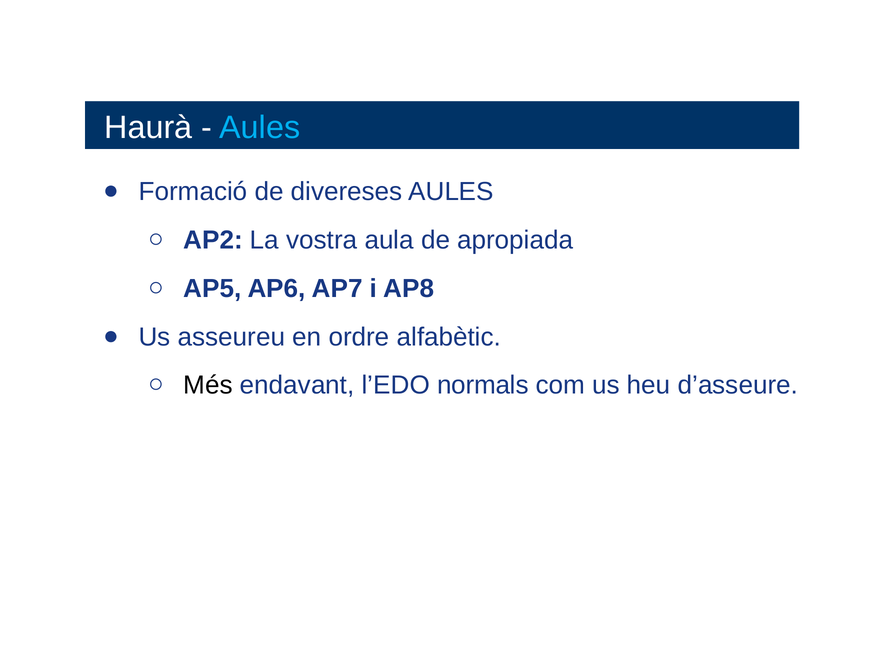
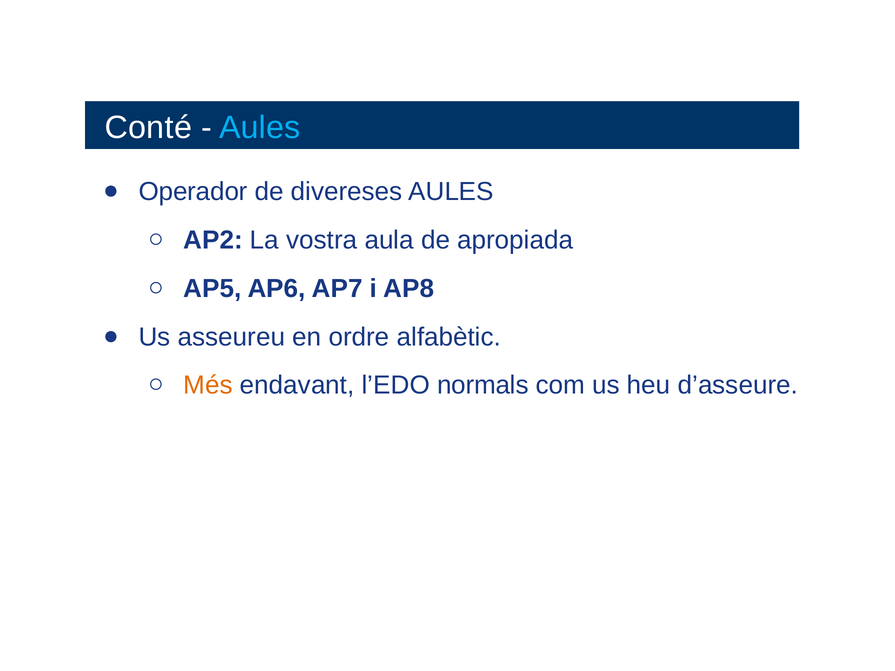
Haurà: Haurà -> Conté
Formació: Formació -> Operador
Més colour: black -> orange
